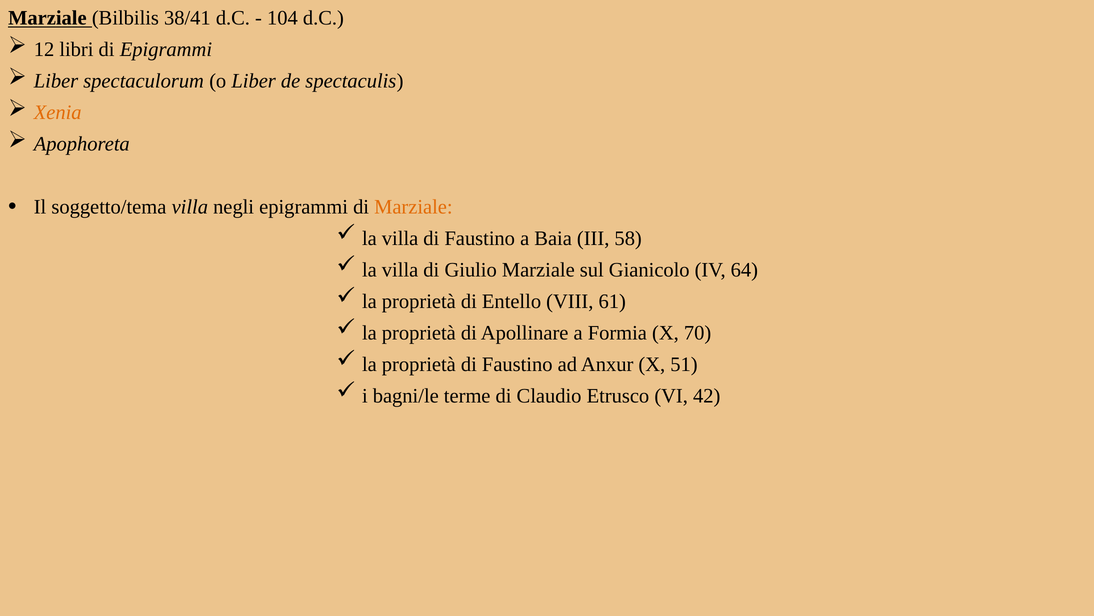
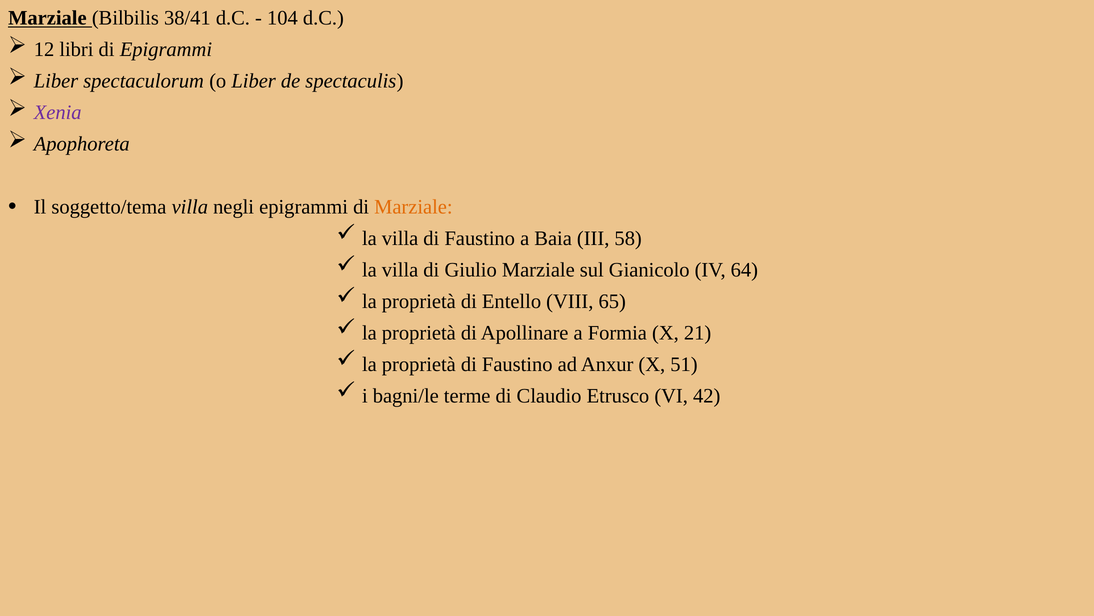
Xenia colour: orange -> purple
61: 61 -> 65
70: 70 -> 21
